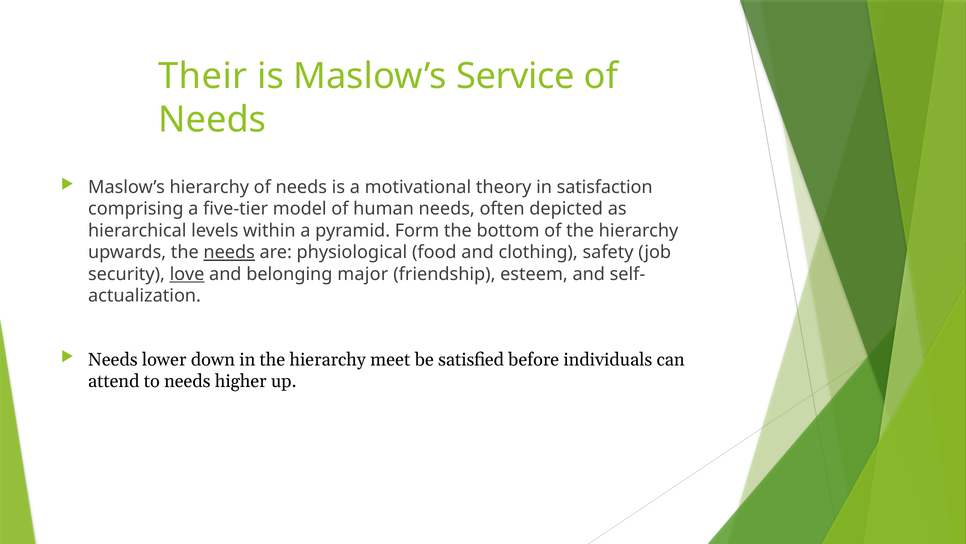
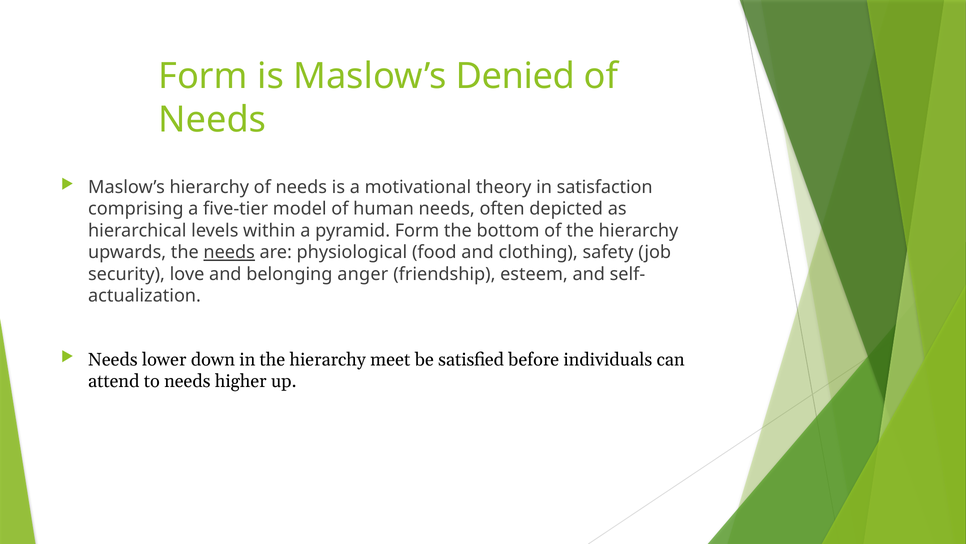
Their at (203, 76): Their -> Form
Service: Service -> Denied
love underline: present -> none
major: major -> anger
